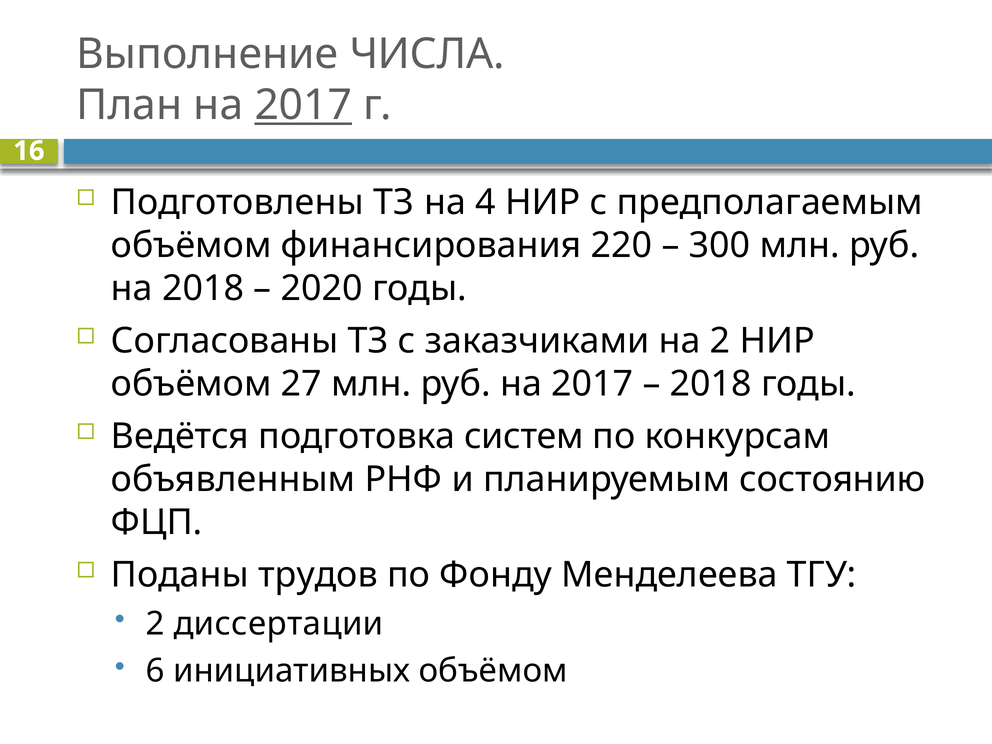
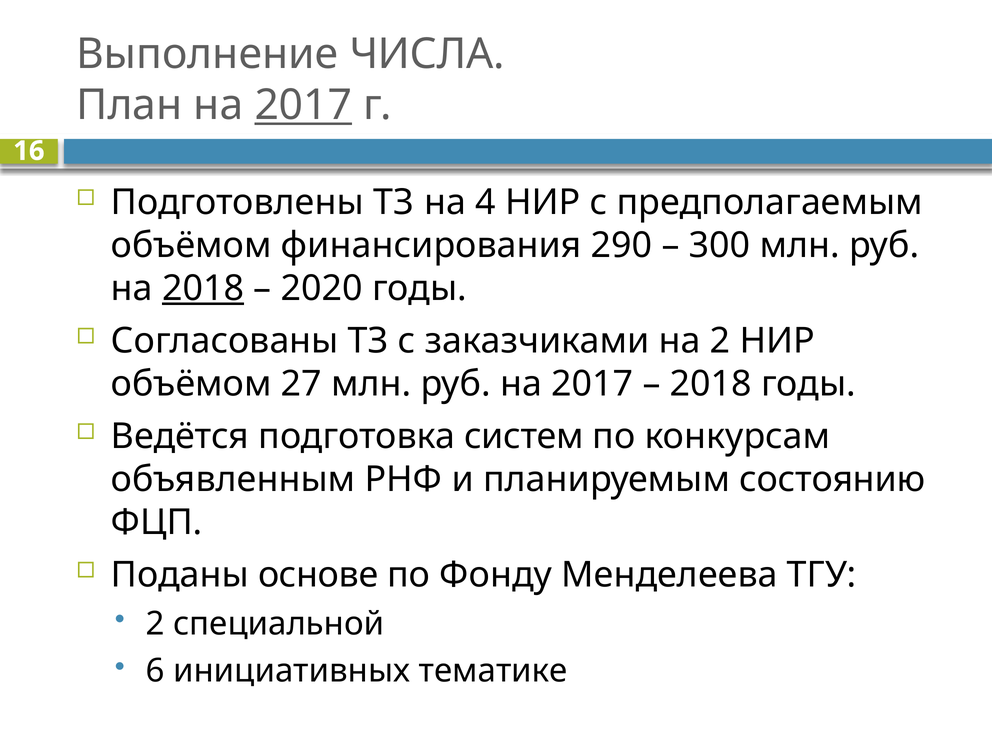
220: 220 -> 290
2018 at (203, 288) underline: none -> present
трудов: трудов -> основе
диссертации: диссертации -> специальной
инициативных объёмом: объёмом -> тематике
